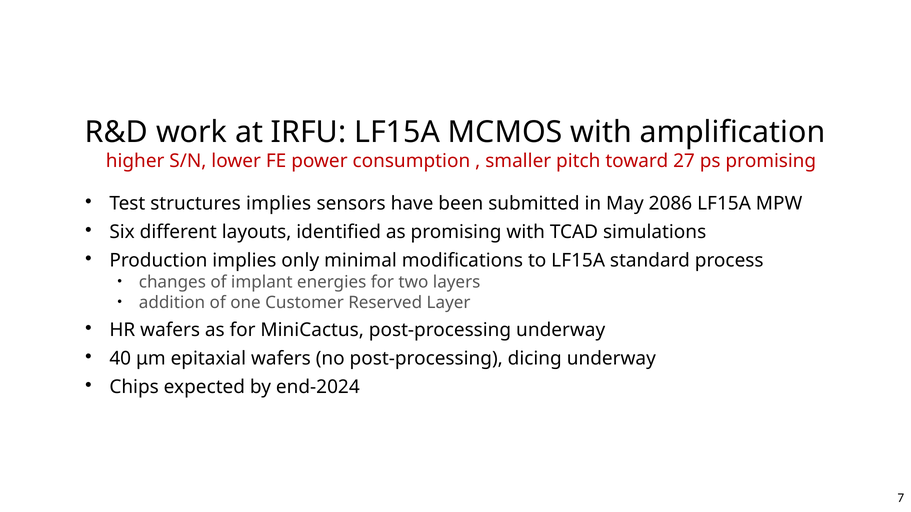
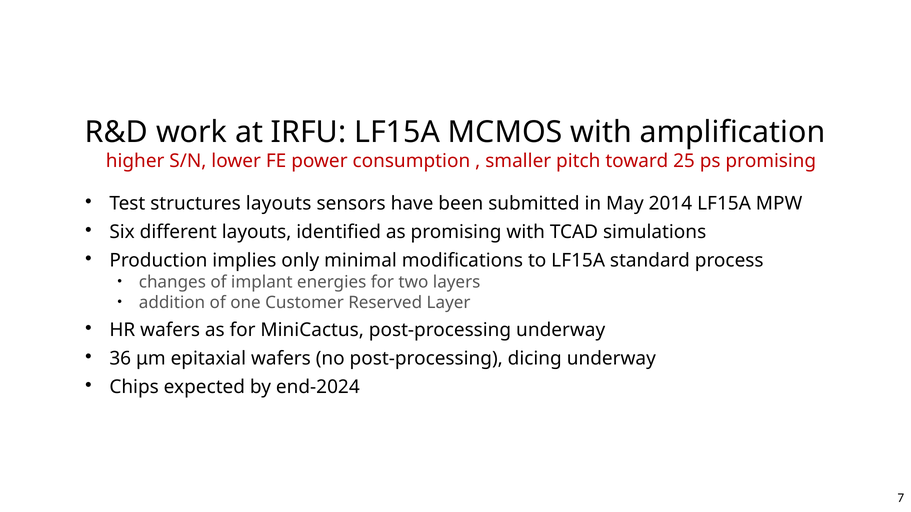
27: 27 -> 25
structures implies: implies -> layouts
2086: 2086 -> 2014
40: 40 -> 36
